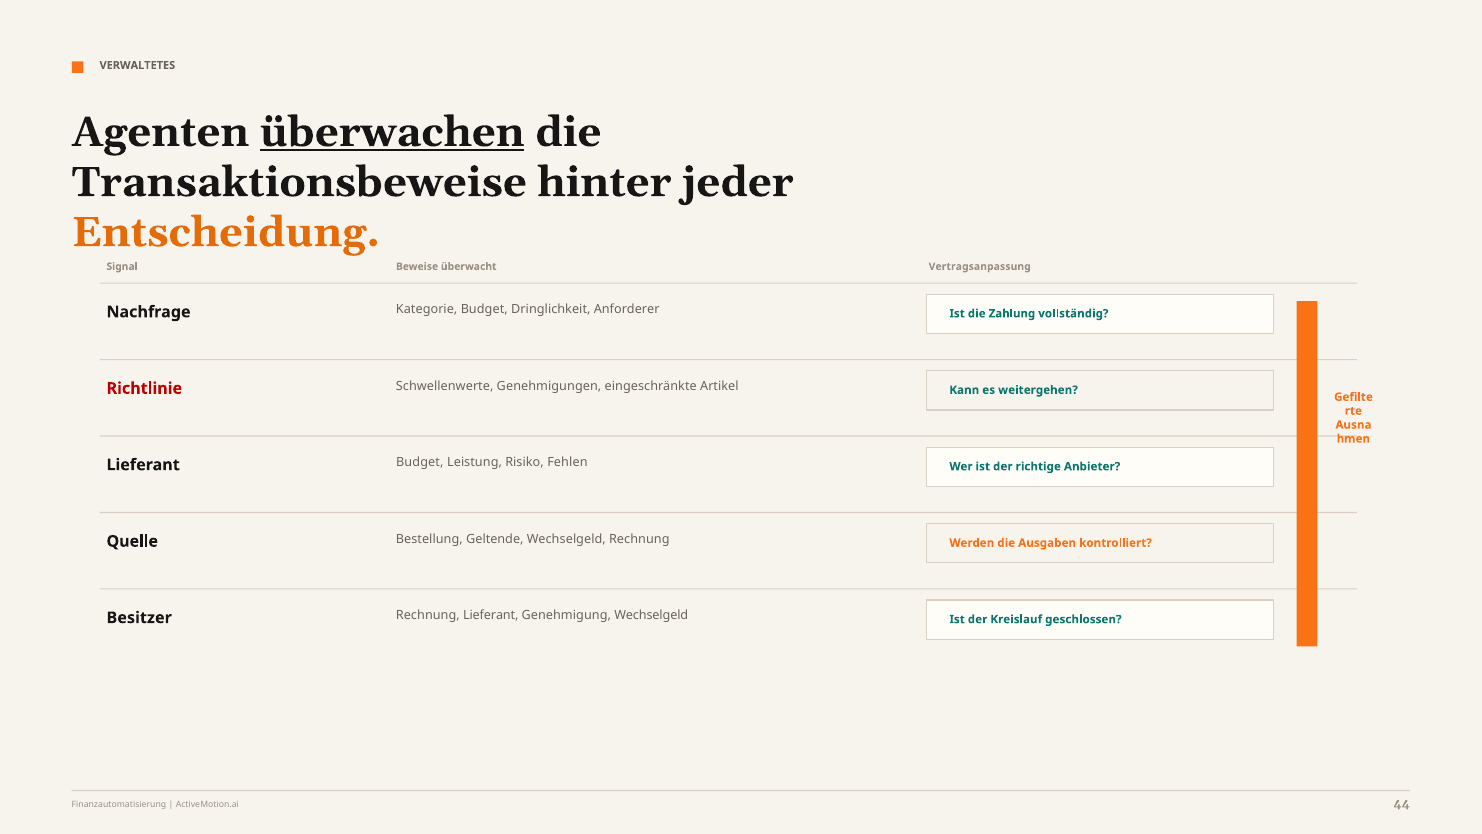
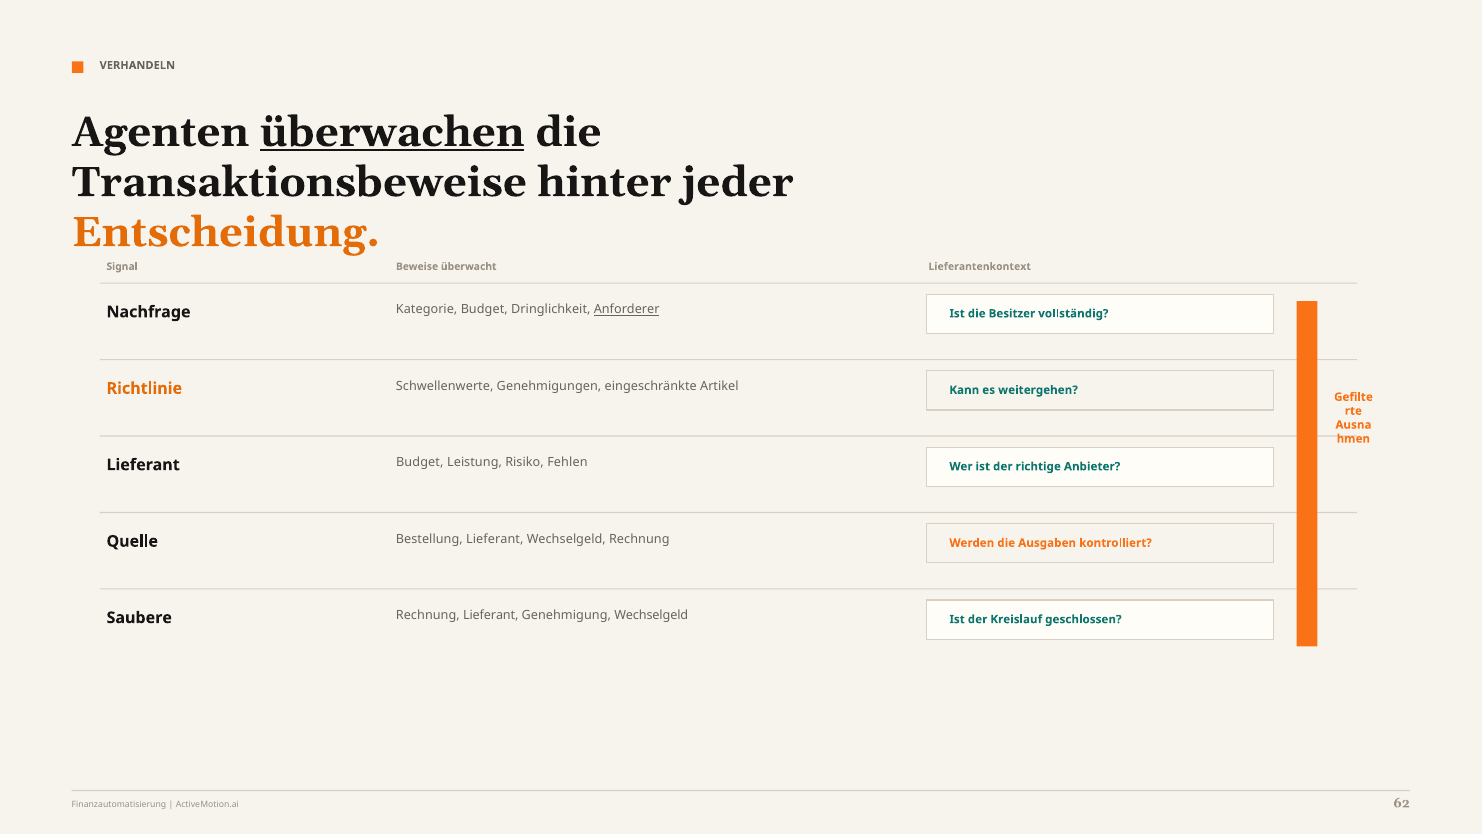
VERWALTETES: VERWALTETES -> VERHANDELN
Vertragsanpassung: Vertragsanpassung -> Lieferantenkontext
Anforderer underline: none -> present
Zahlung: Zahlung -> Besitzer
Richtlinie colour: red -> orange
Bestellung Geltende: Geltende -> Lieferant
Besitzer: Besitzer -> Saubere
44: 44 -> 62
